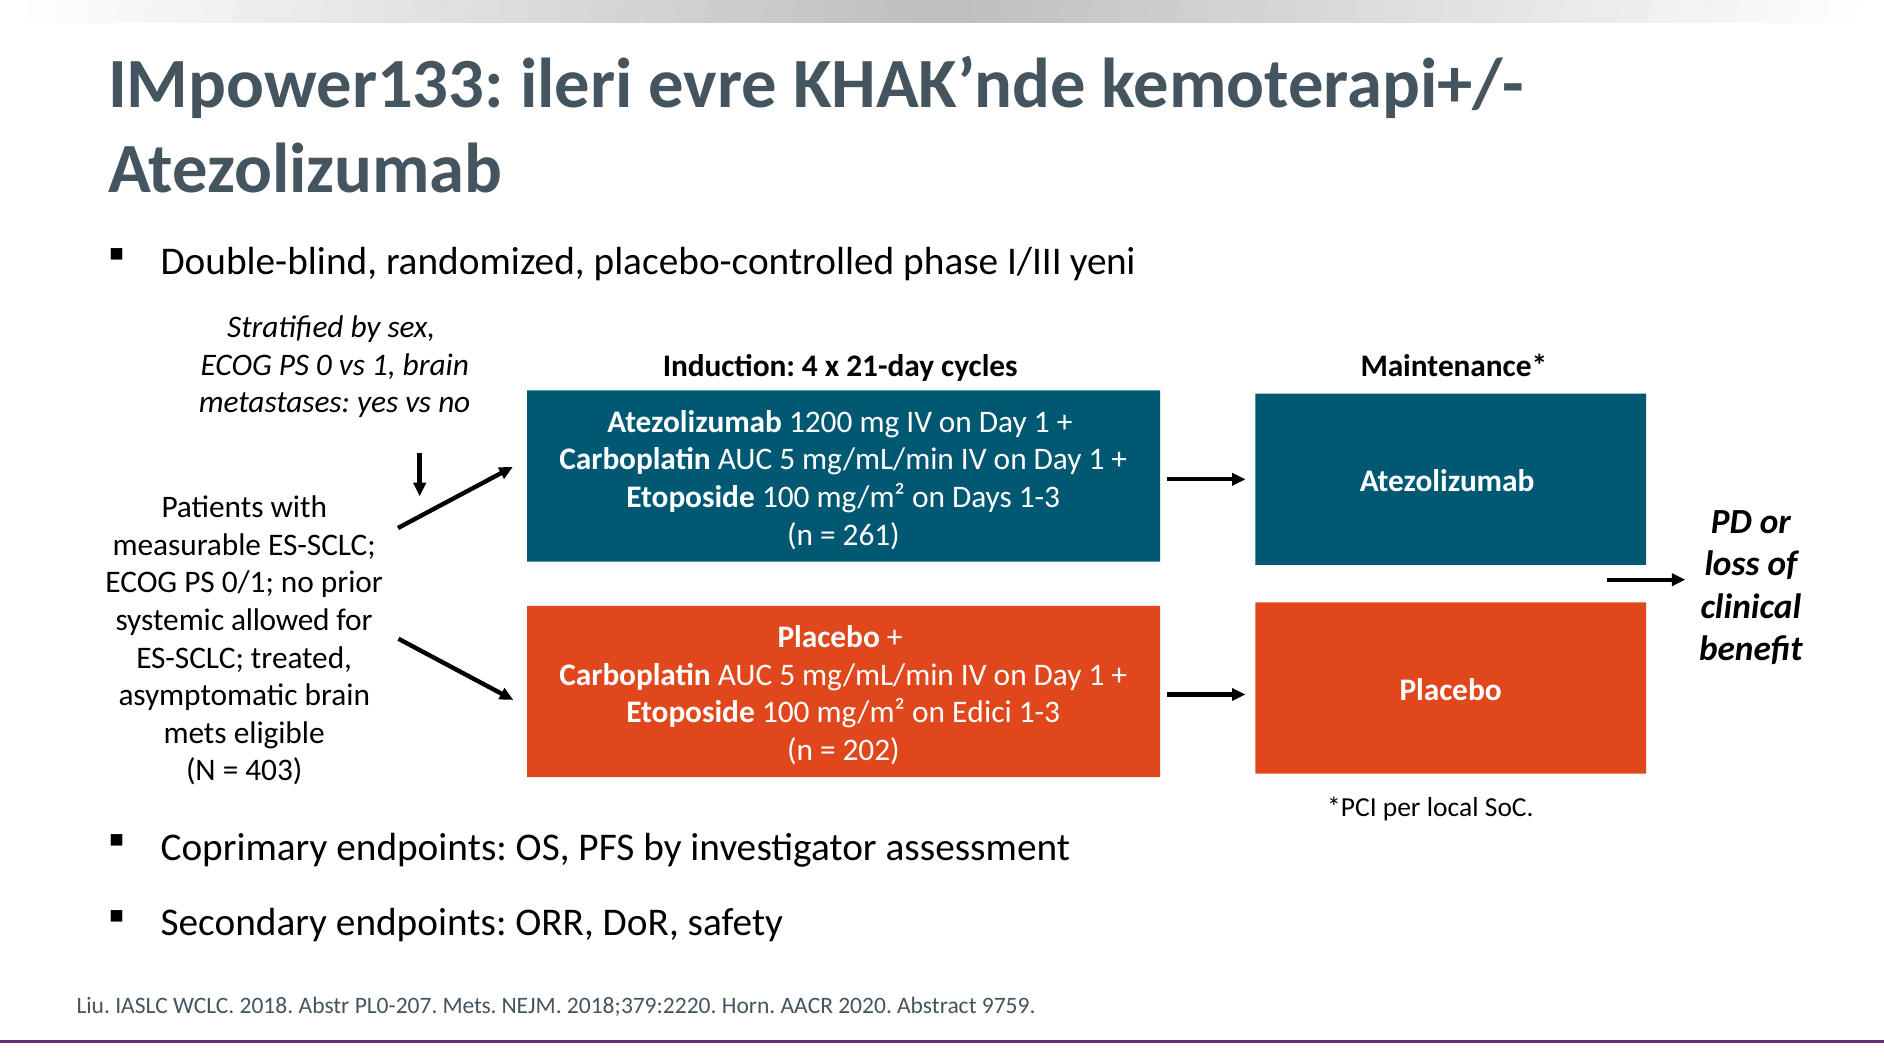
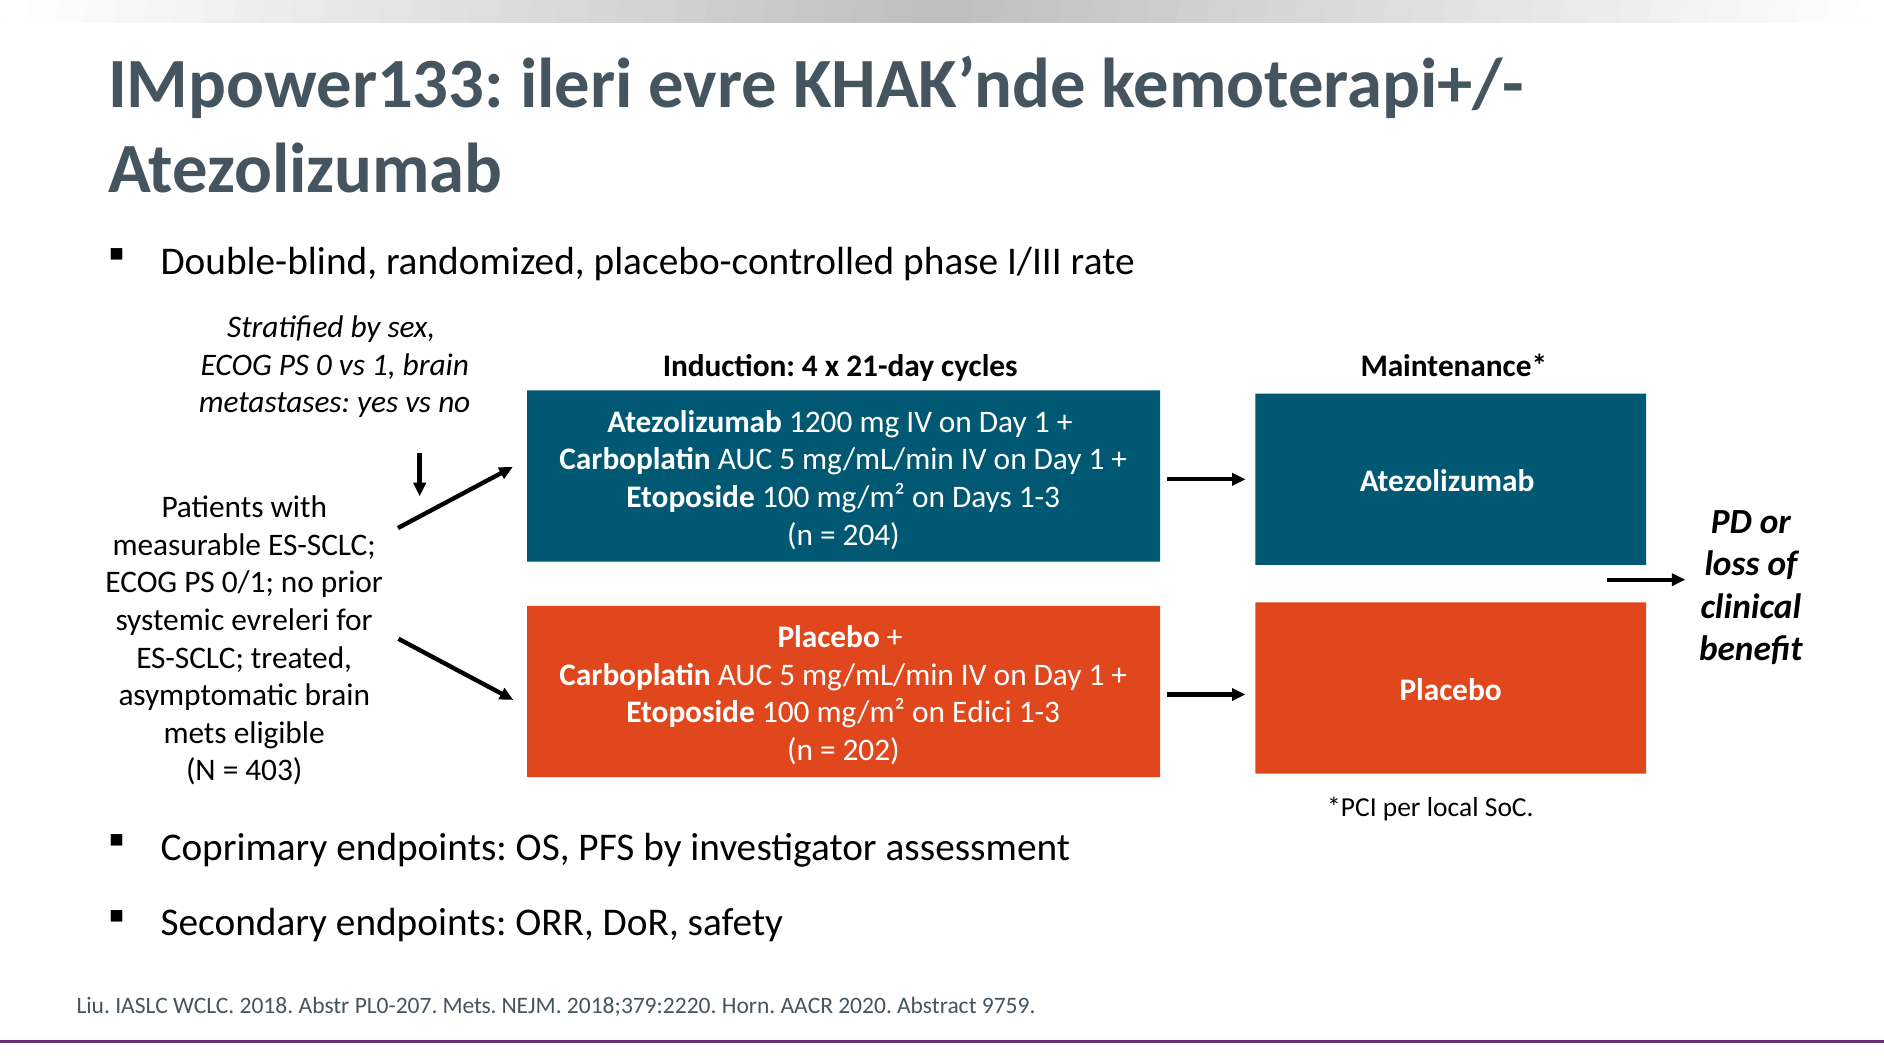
yeni: yeni -> rate
261: 261 -> 204
allowed: allowed -> evreleri
